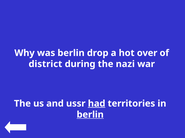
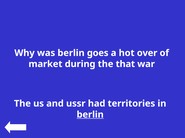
drop: drop -> goes
district: district -> market
nazi: nazi -> that
had underline: present -> none
